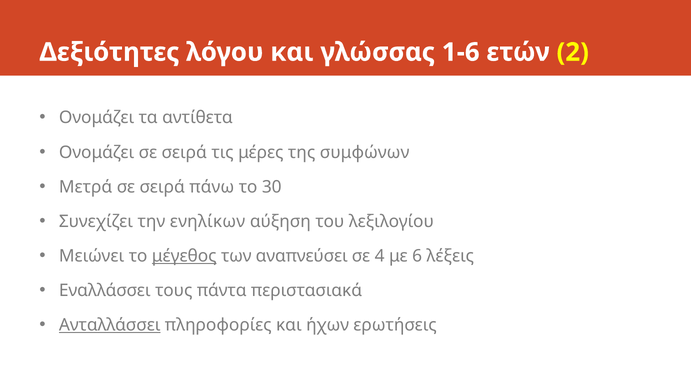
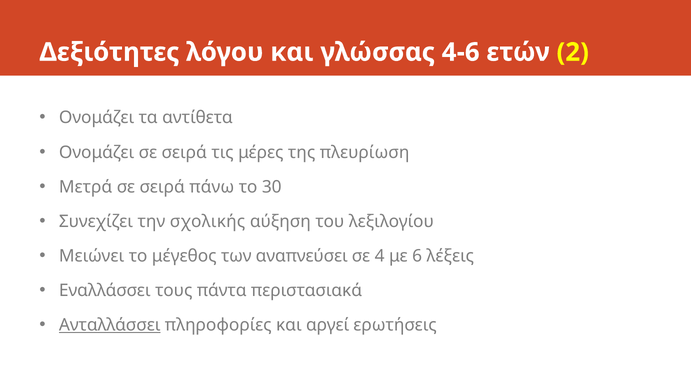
1-6: 1-6 -> 4-6
συμφώνων: συμφώνων -> πλευρίωση
ενηλίκων: ενηλίκων -> σχολικής
μέγεθος underline: present -> none
ήχων: ήχων -> αργεί
